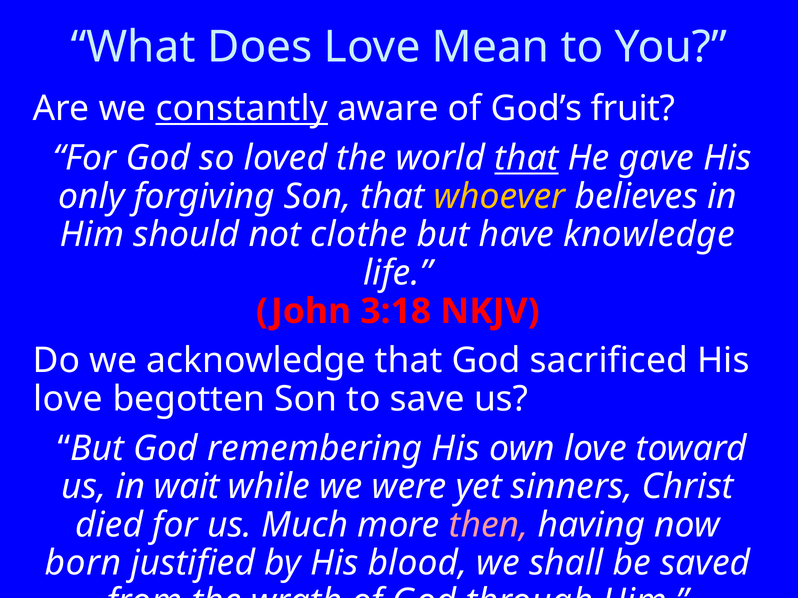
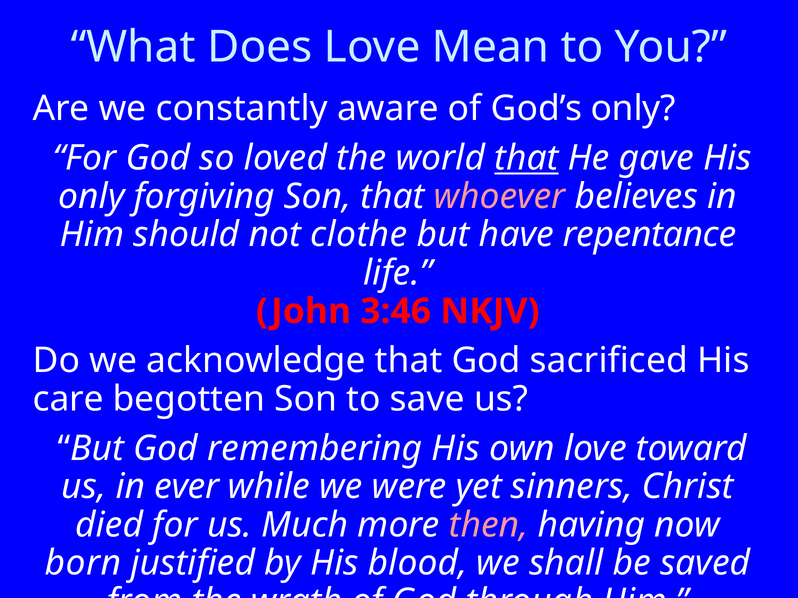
constantly underline: present -> none
God’s fruit: fruit -> only
whoever colour: yellow -> pink
knowledge: knowledge -> repentance
3:18: 3:18 -> 3:46
love at (68, 399): love -> care
wait: wait -> ever
